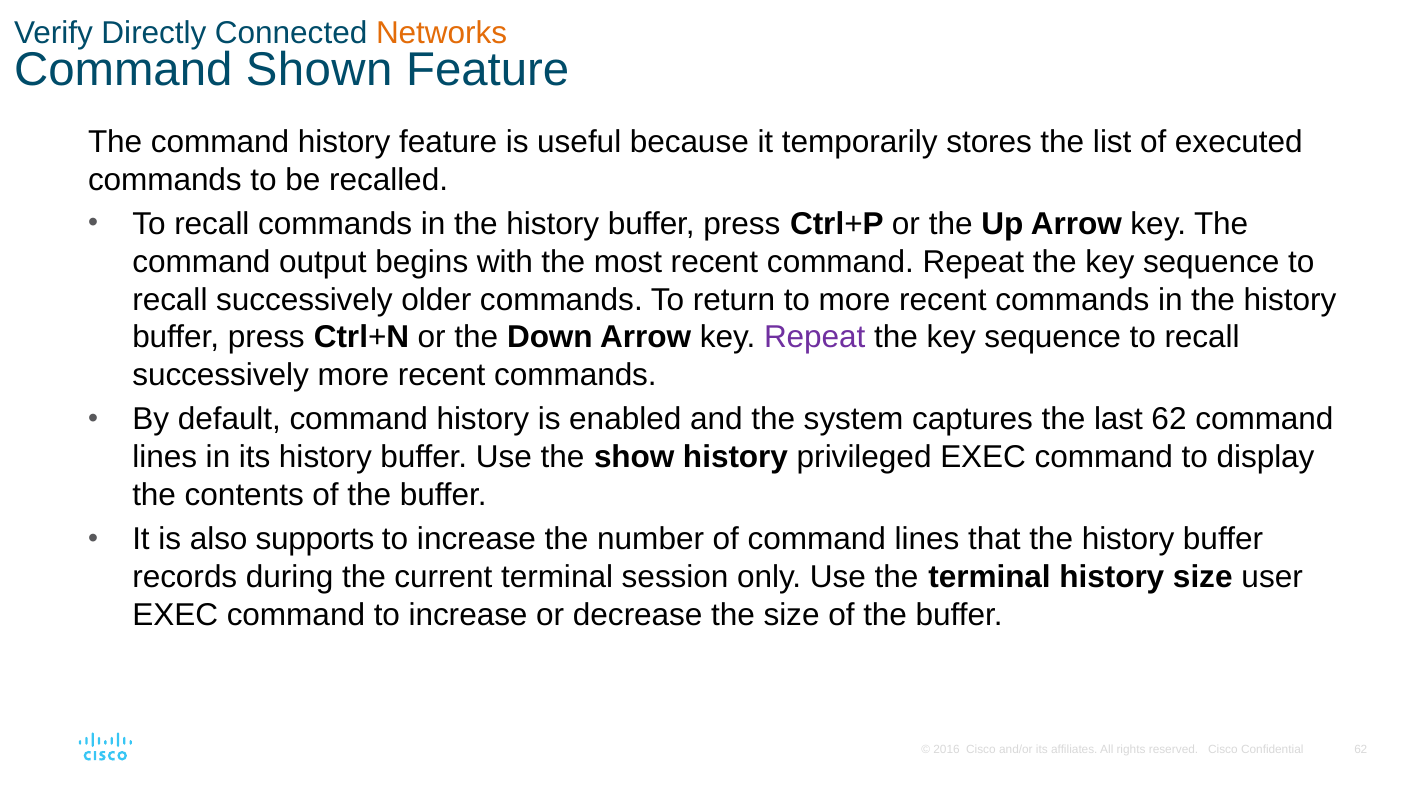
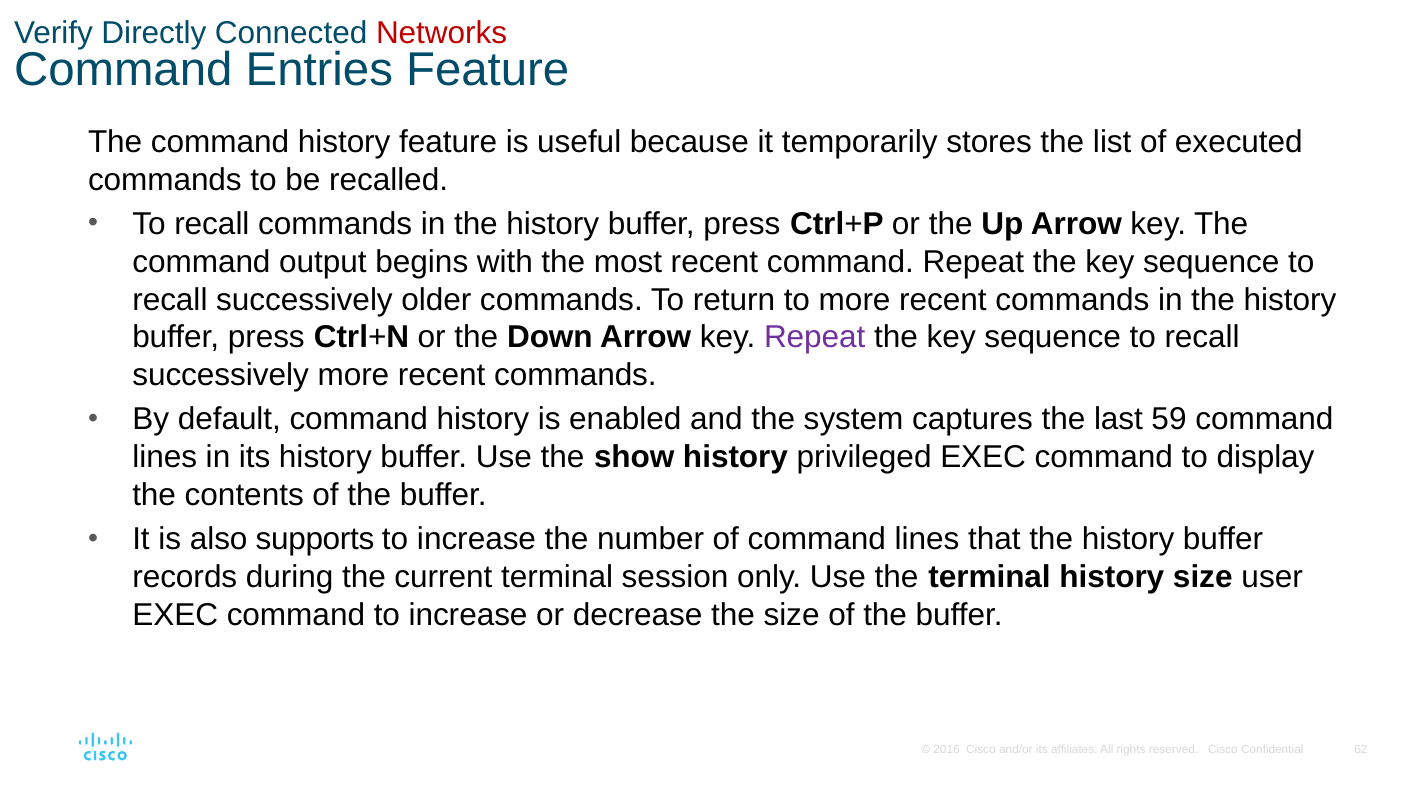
Networks colour: orange -> red
Shown: Shown -> Entries
last 62: 62 -> 59
